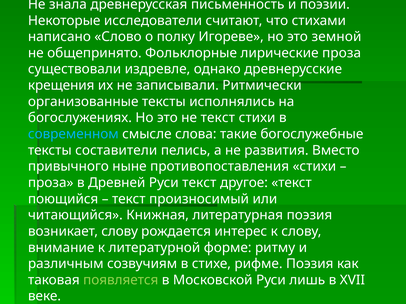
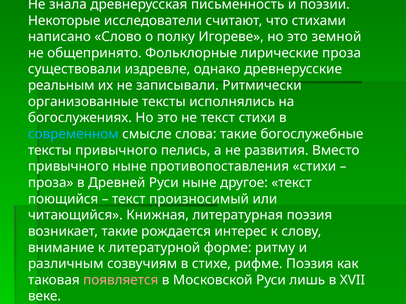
крещения: крещения -> реальным
тексты составители: составители -> привычного
Руси текст: текст -> ныне
возникает слову: слову -> такие
появляется colour: light green -> pink
